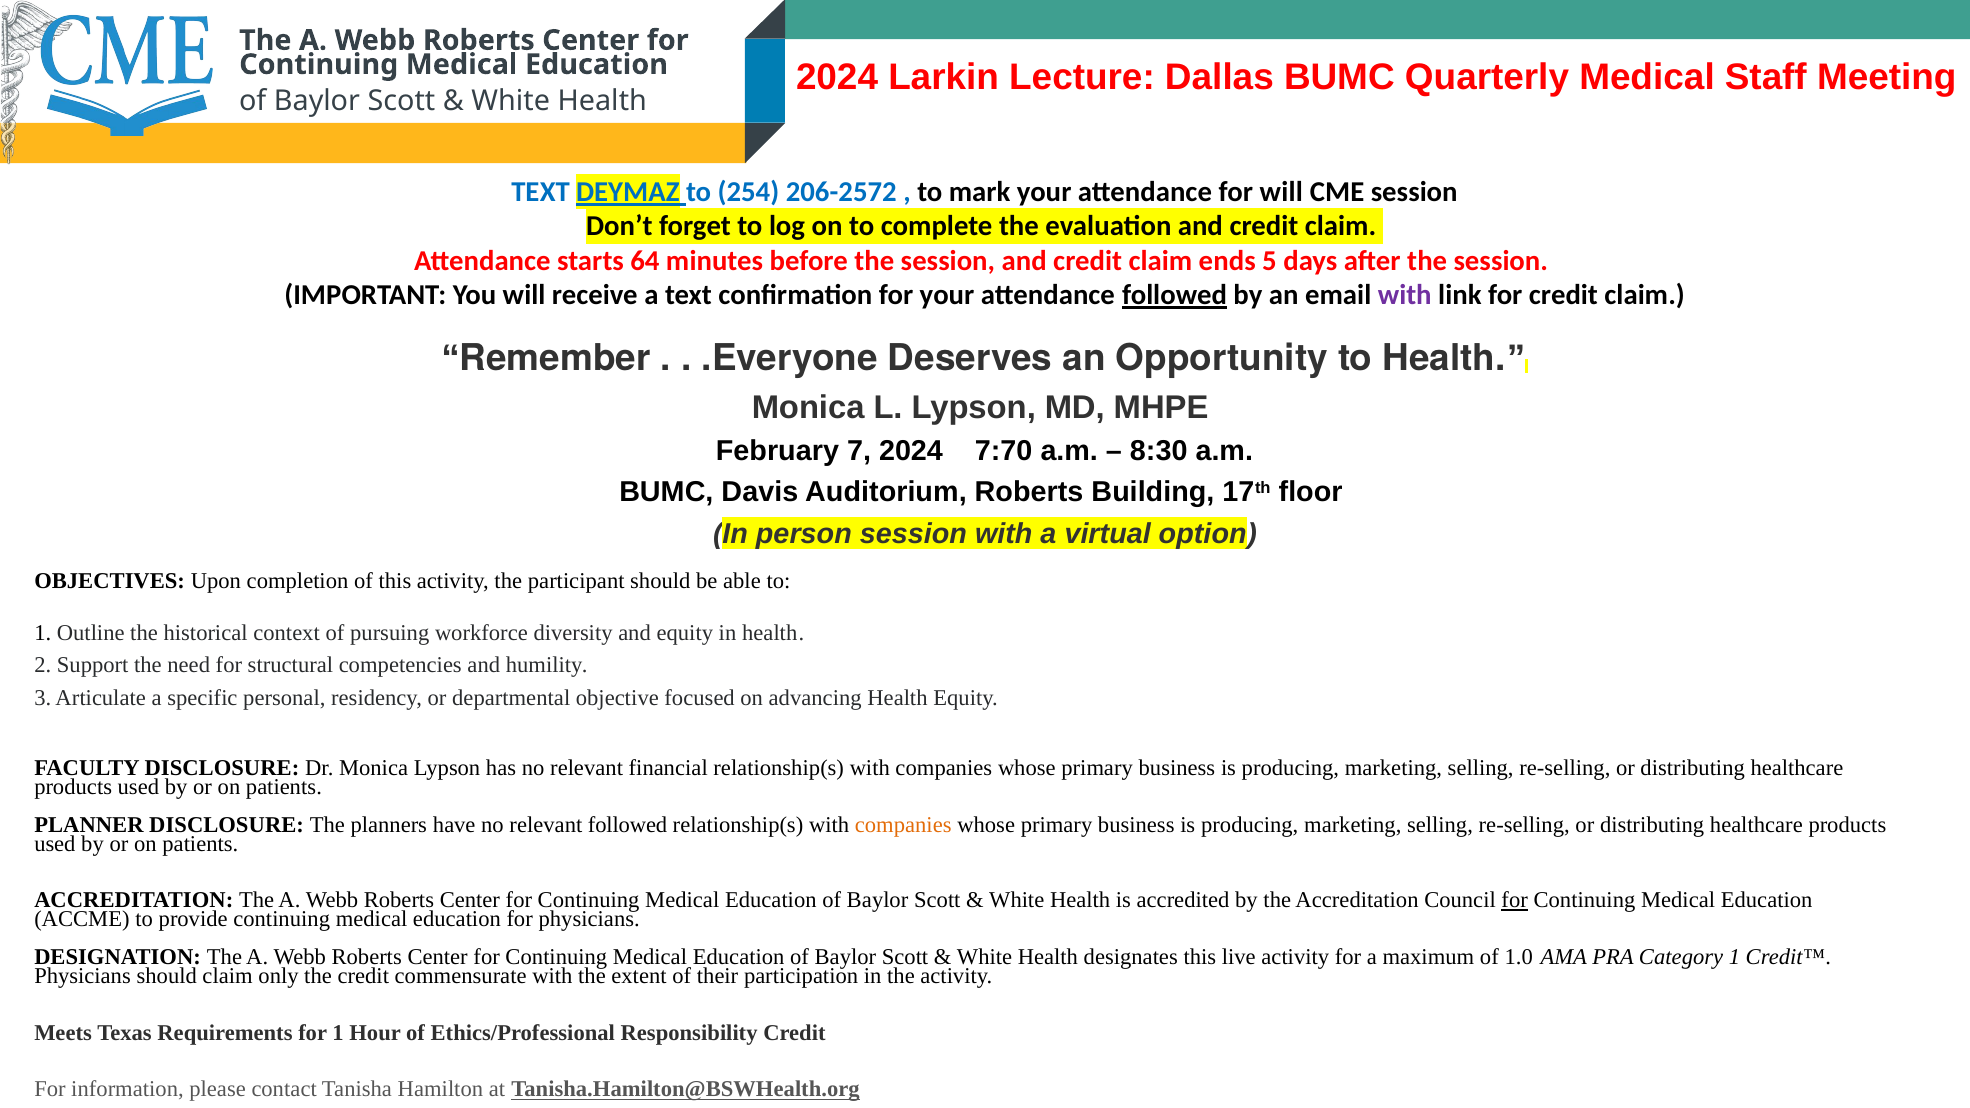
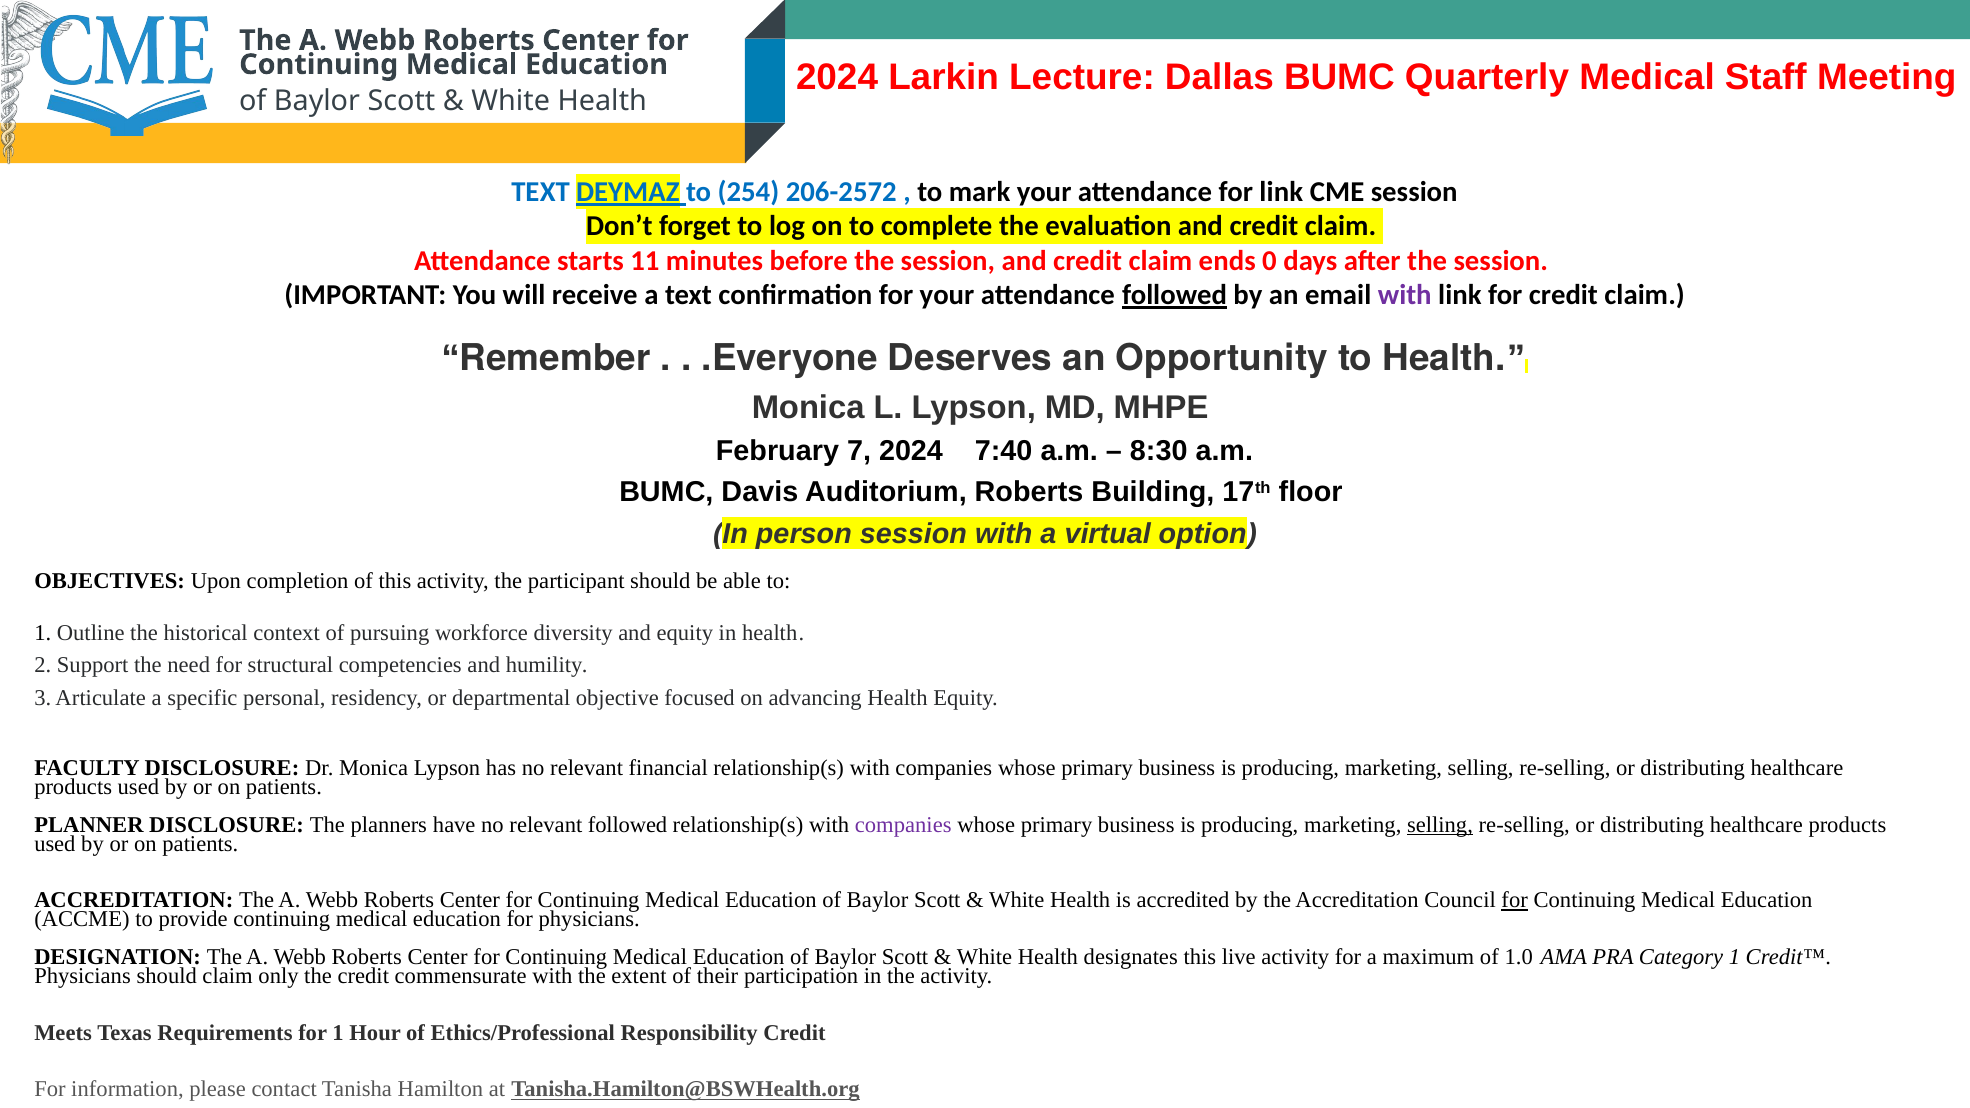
for will: will -> link
64: 64 -> 11
5: 5 -> 0
7:70: 7:70 -> 7:40
companies at (903, 825) colour: orange -> purple
selling at (1440, 825) underline: none -> present
